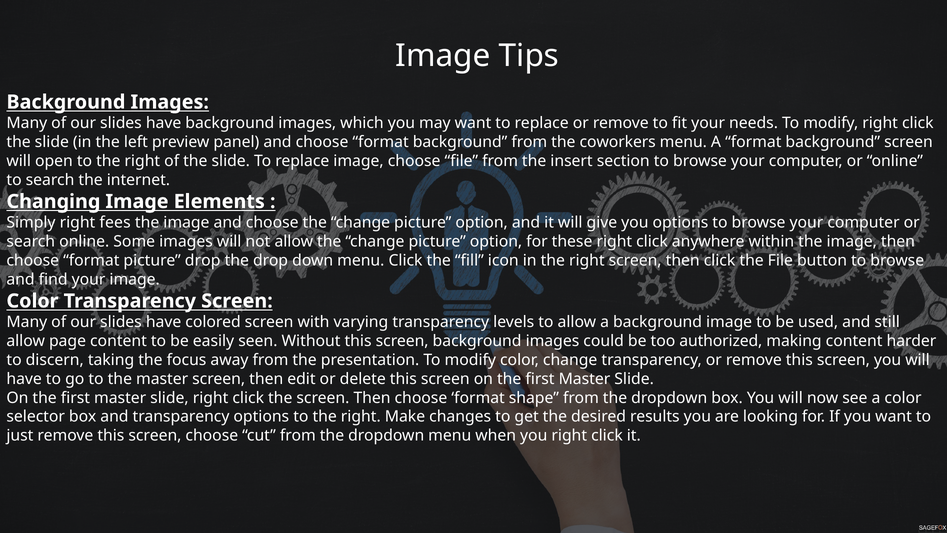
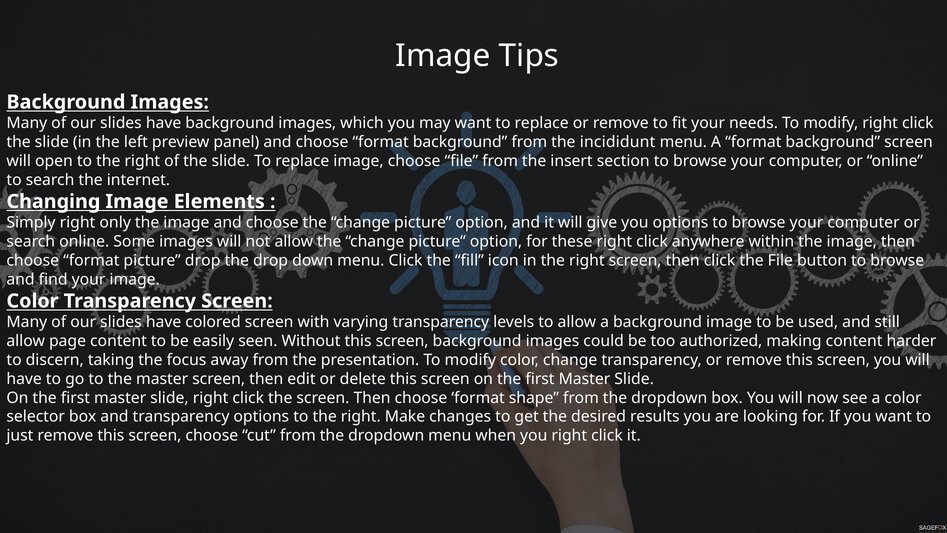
coworkers: coworkers -> incididunt
fees: fees -> only
